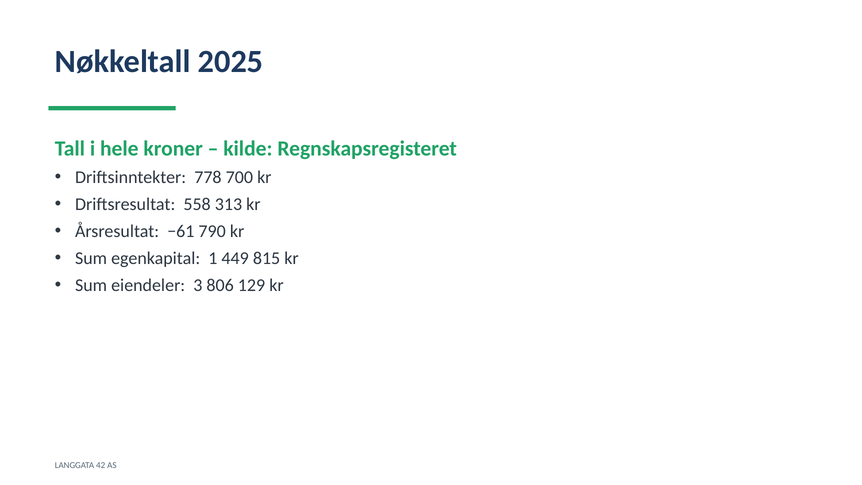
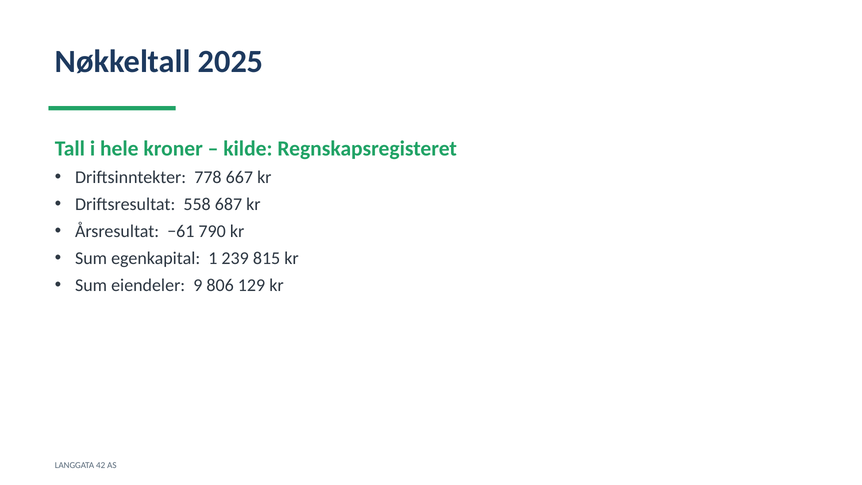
700: 700 -> 667
313: 313 -> 687
449: 449 -> 239
3: 3 -> 9
